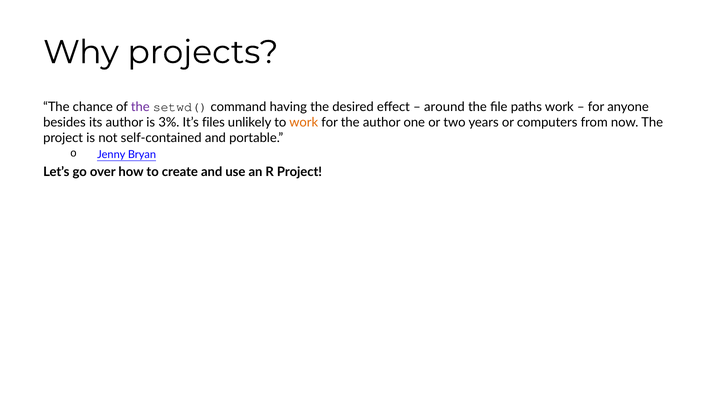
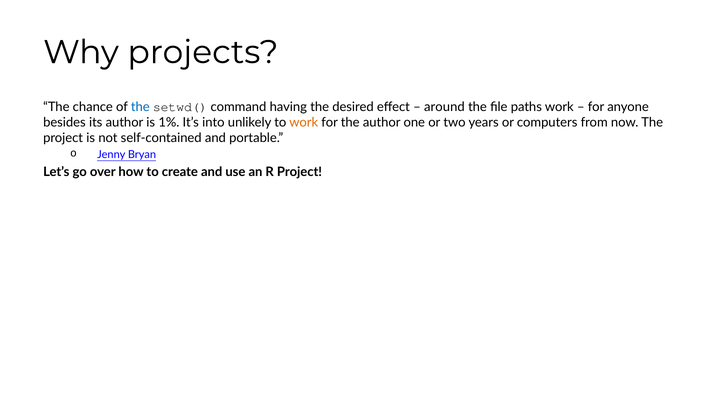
the at (140, 107) colour: purple -> blue
3%: 3% -> 1%
files: files -> into
